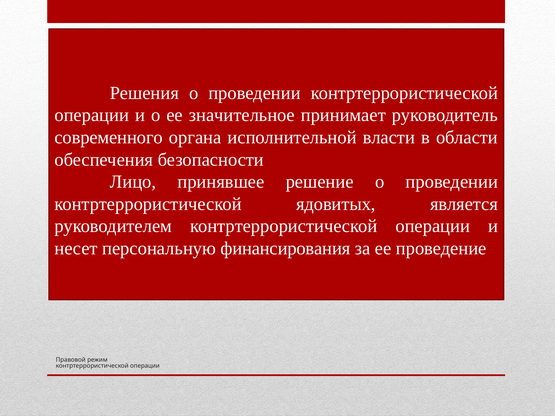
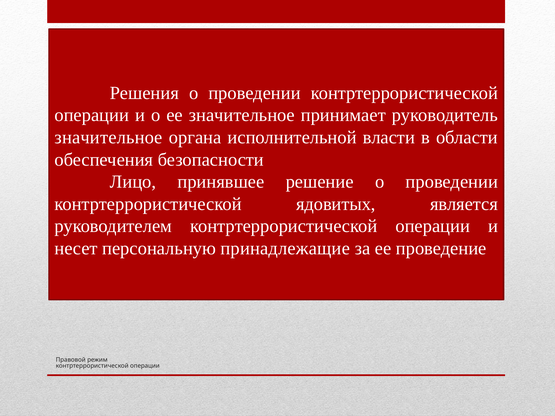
современного at (109, 137): современного -> значительное
финансирования: финансирования -> принадлежащие
